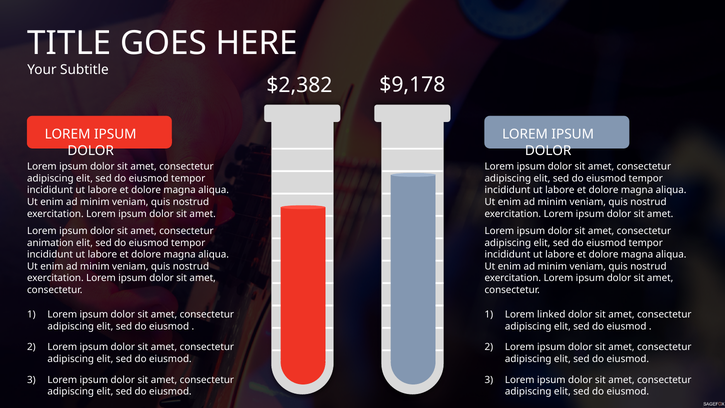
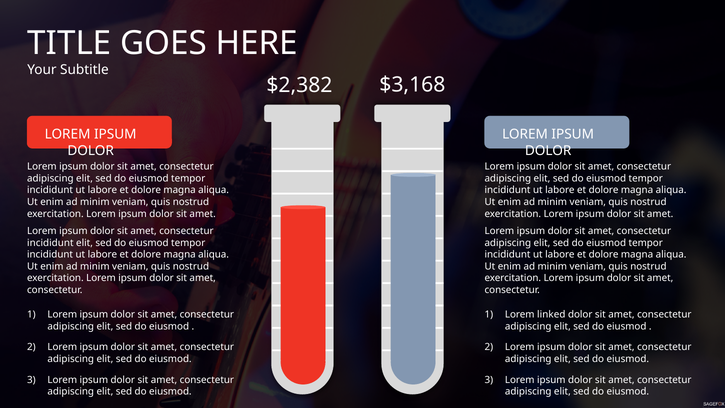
$9,178: $9,178 -> $3,168
animation at (50, 243): animation -> incididunt
